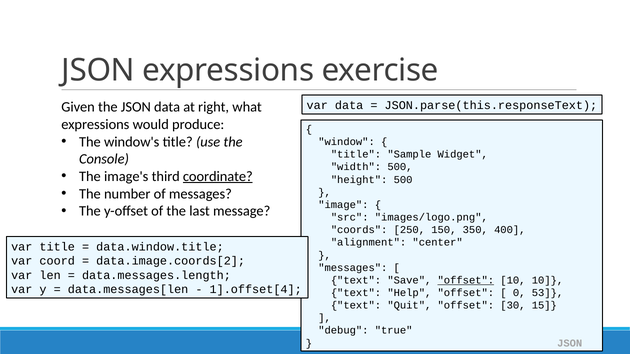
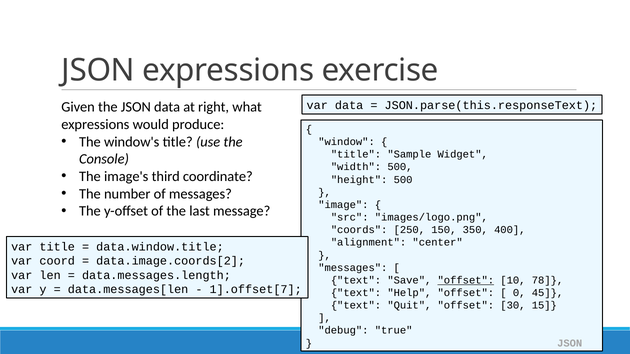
coordinate underline: present -> none
10 10: 10 -> 78
1].offset[4: 1].offset[4 -> 1].offset[7
53: 53 -> 45
